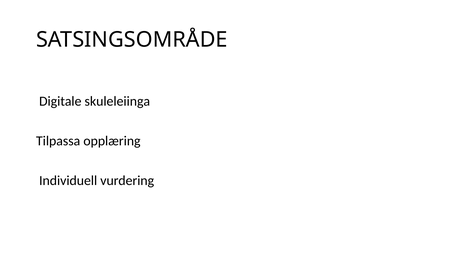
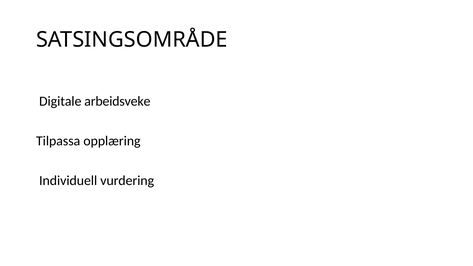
skuleleiinga: skuleleiinga -> arbeidsveke
